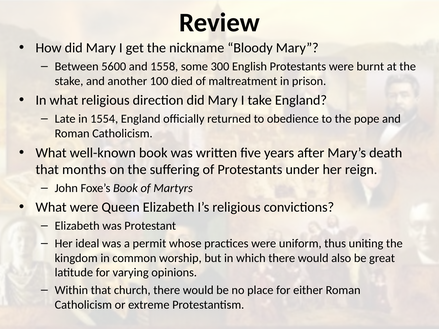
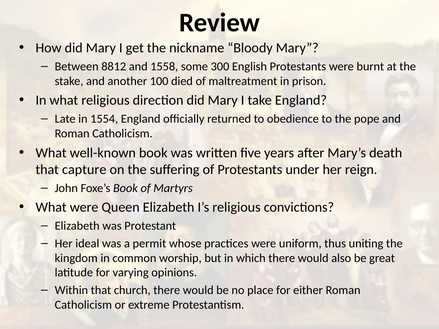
5600: 5600 -> 8812
months: months -> capture
